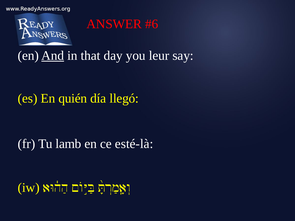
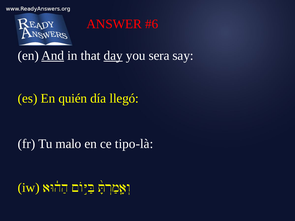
day underline: none -> present
leur: leur -> sera
lamb: lamb -> malo
esté-là: esté-là -> tipo-là
